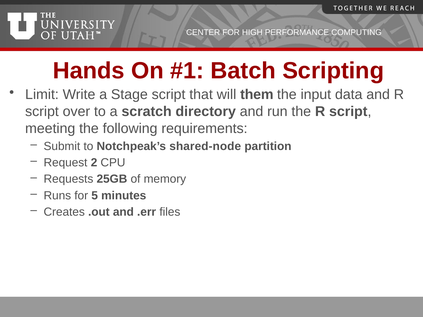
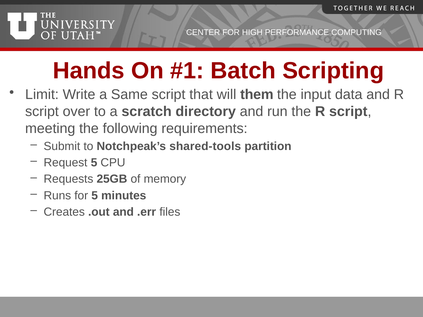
Stage: Stage -> Same
shared-node: shared-node -> shared-tools
Request 2: 2 -> 5
